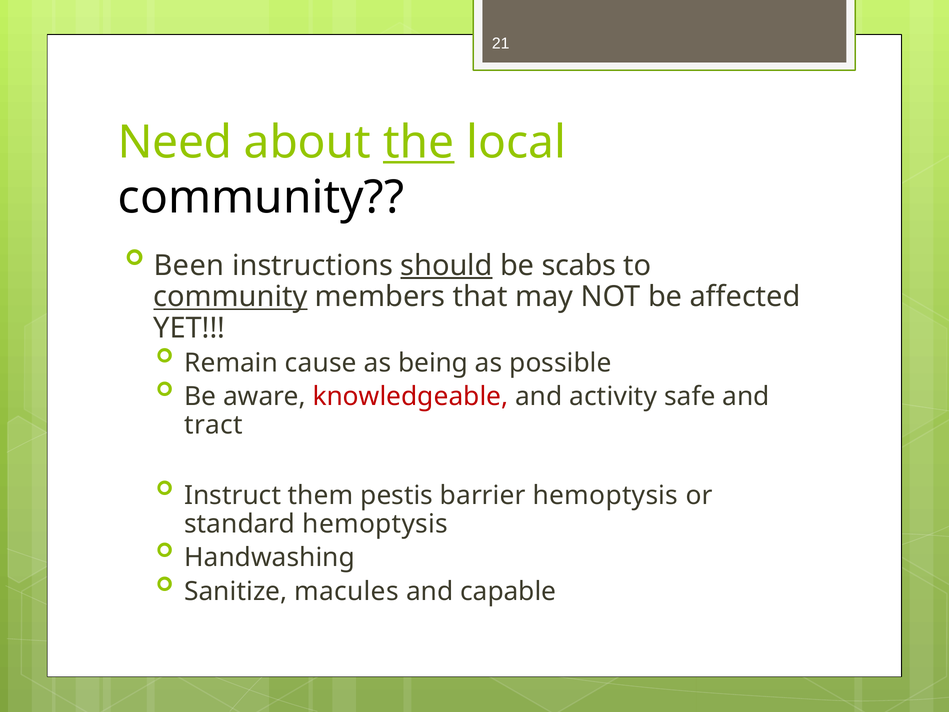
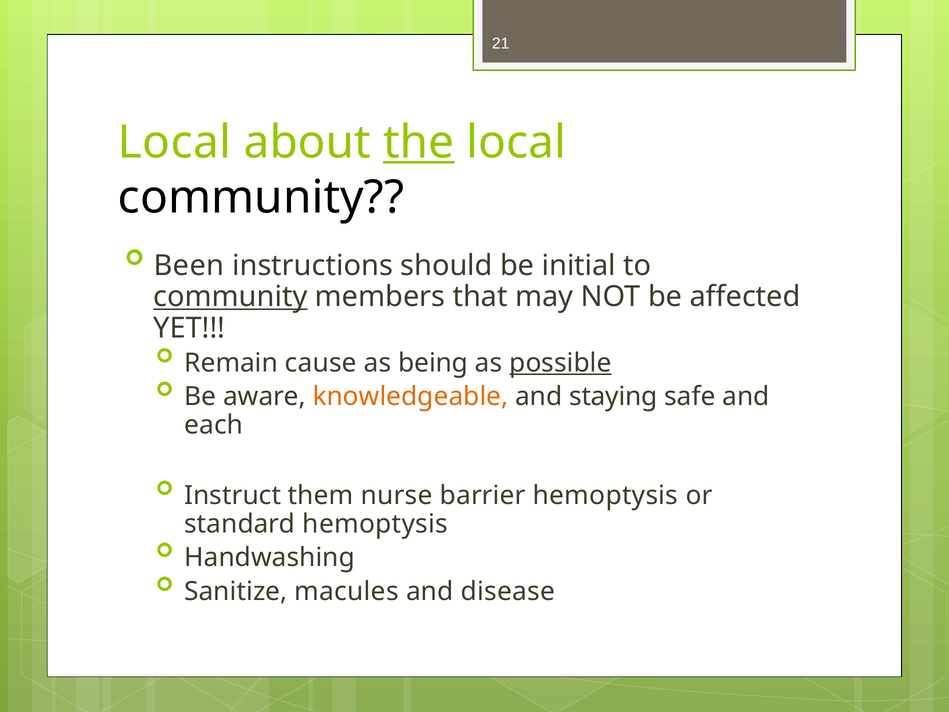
Need at (175, 142): Need -> Local
should underline: present -> none
scabs: scabs -> initial
possible underline: none -> present
knowledgeable colour: red -> orange
activity: activity -> staying
tract: tract -> each
pestis: pestis -> nurse
capable: capable -> disease
